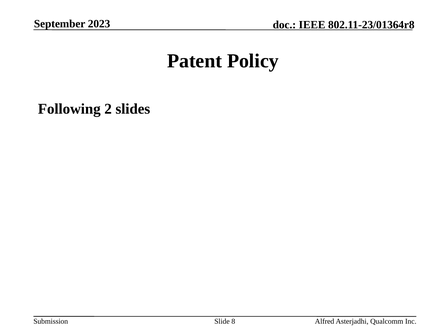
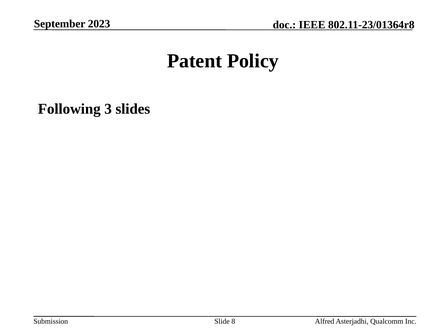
2: 2 -> 3
